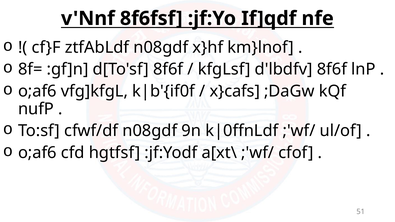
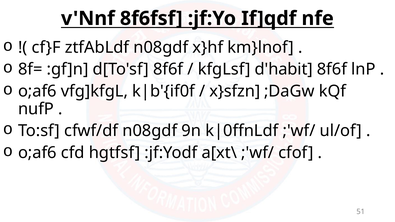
d'lbdfv: d'lbdfv -> d'habit
x}cafs: x}cafs -> x}sfzn
